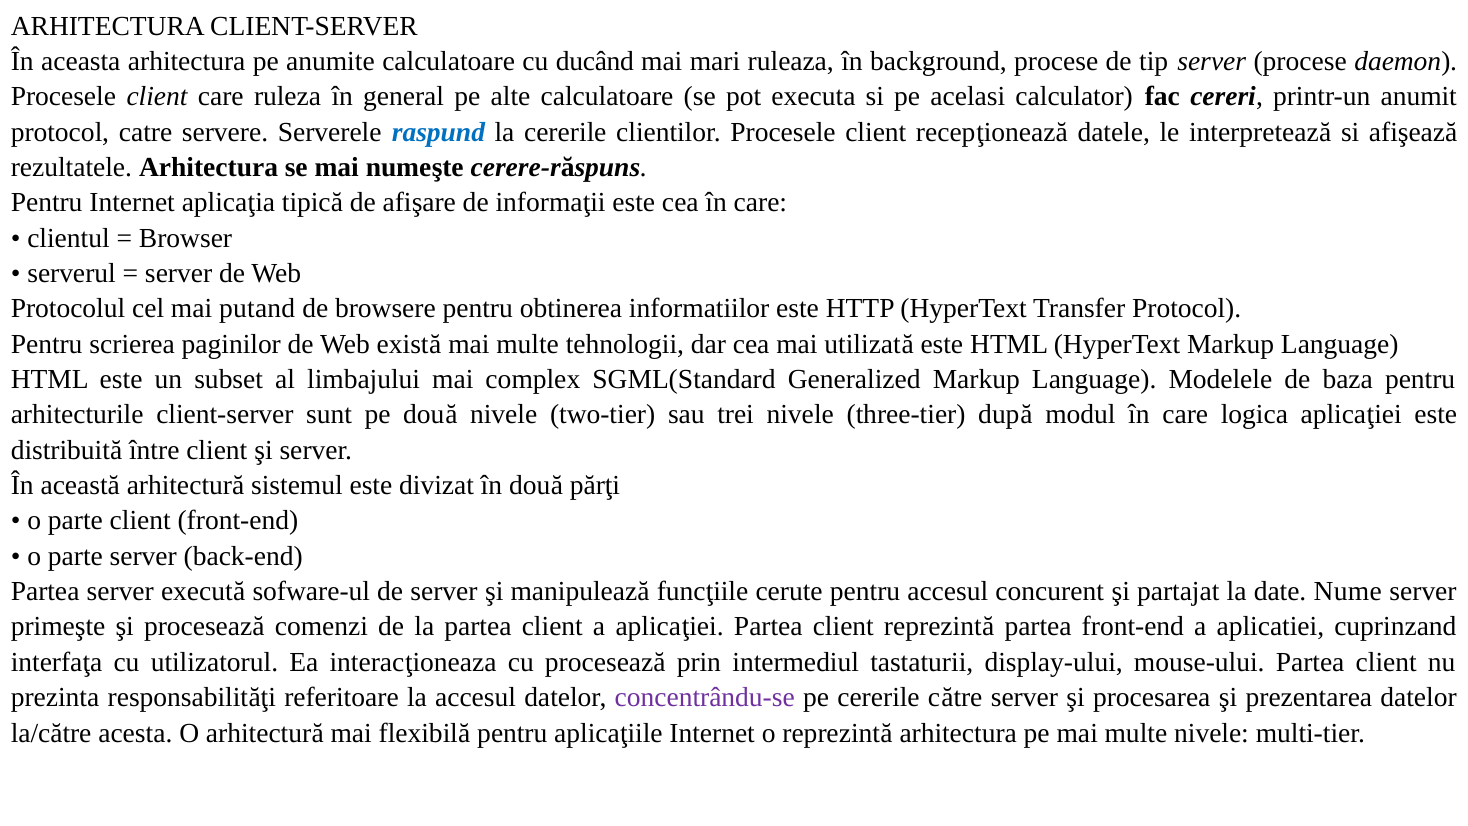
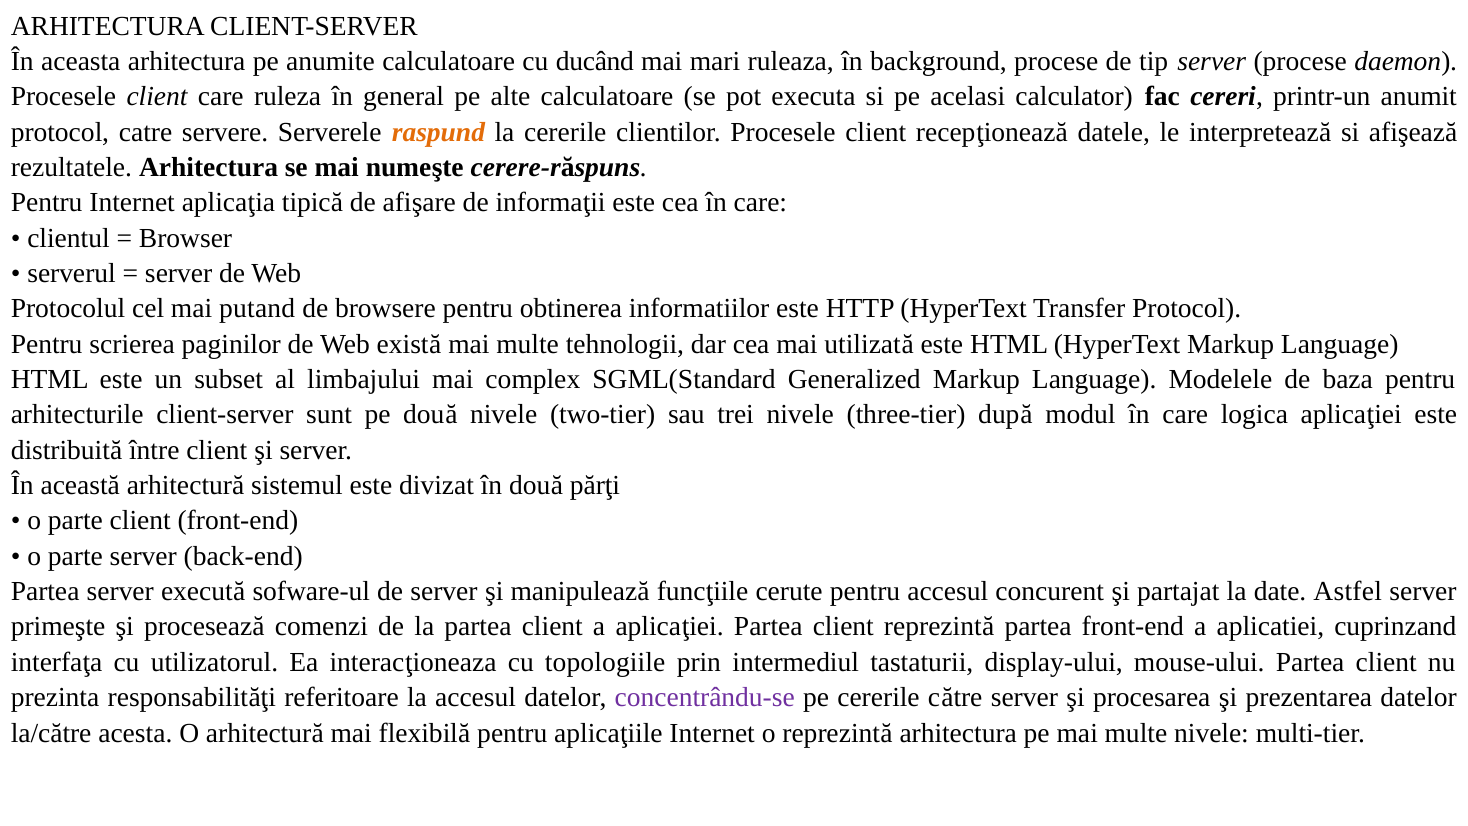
raspund colour: blue -> orange
Nume: Nume -> Astfel
cu procesează: procesează -> topologiile
